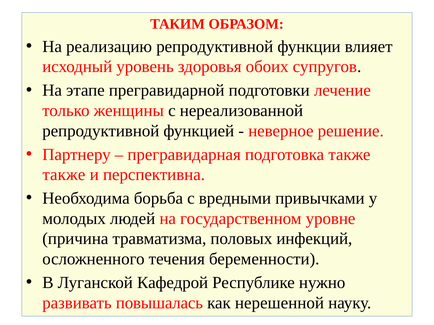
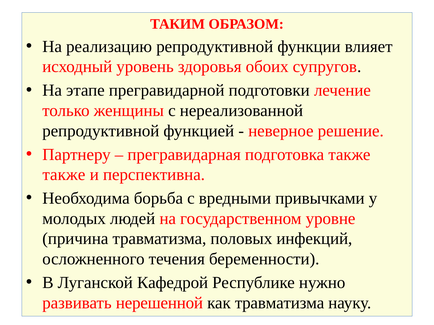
повышалась: повышалась -> нерешенной
как нерешенной: нерешенной -> травматизма
